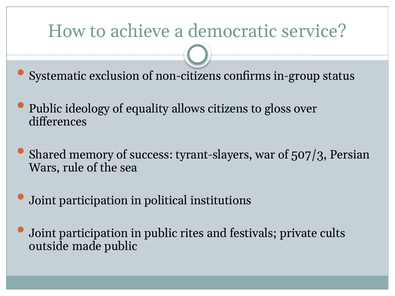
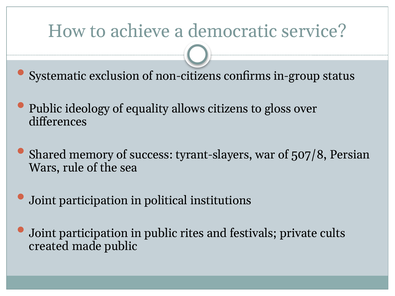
507/3: 507/3 -> 507/8
outside: outside -> created
